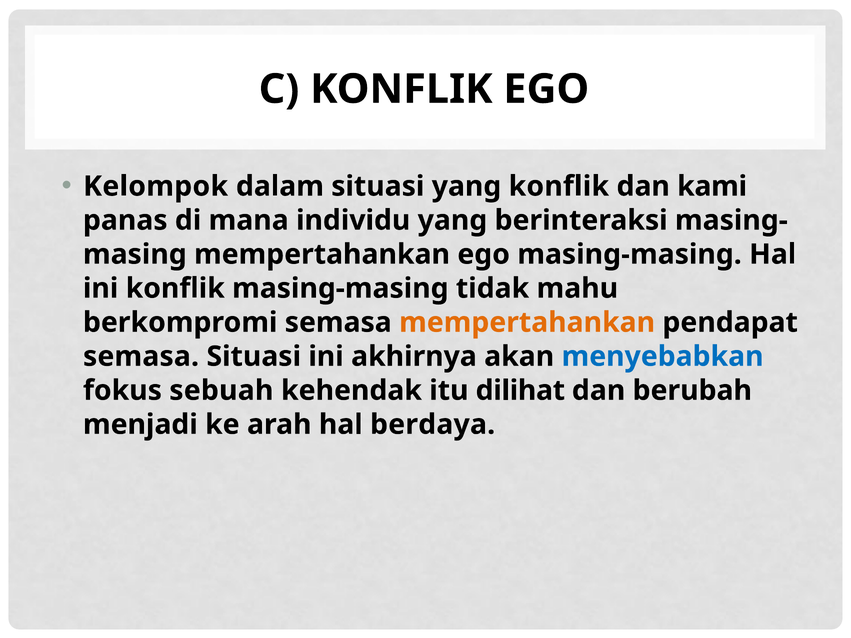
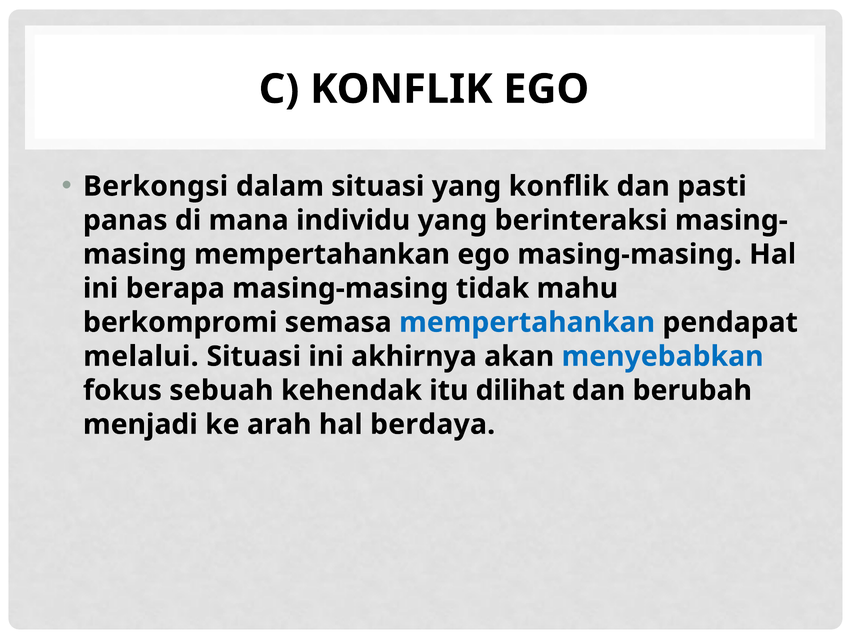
Kelompok: Kelompok -> Berkongsi
kami: kami -> pasti
ini konflik: konflik -> berapa
mempertahankan at (527, 323) colour: orange -> blue
semasa at (141, 357): semasa -> melalui
